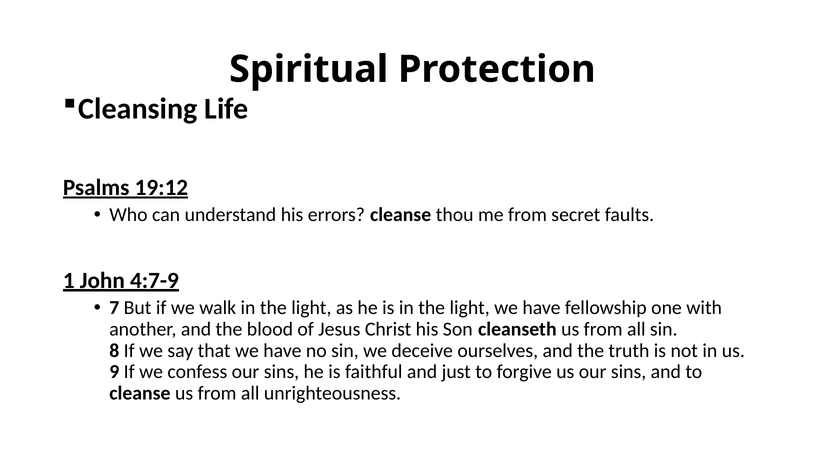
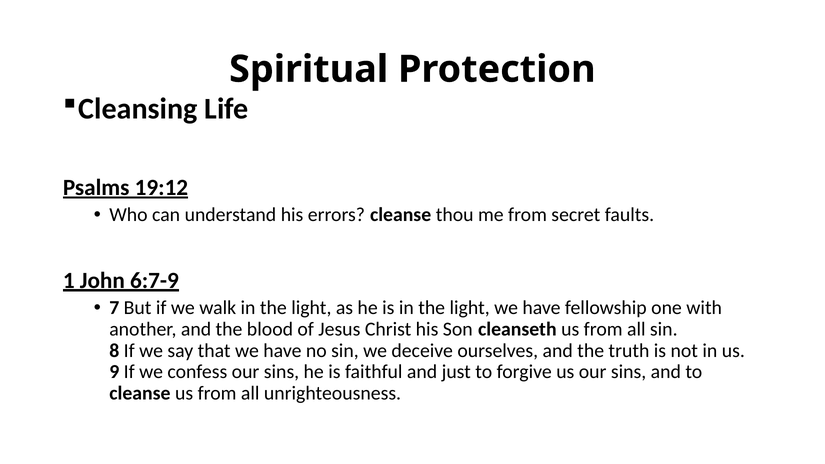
4:7-9: 4:7-9 -> 6:7-9
